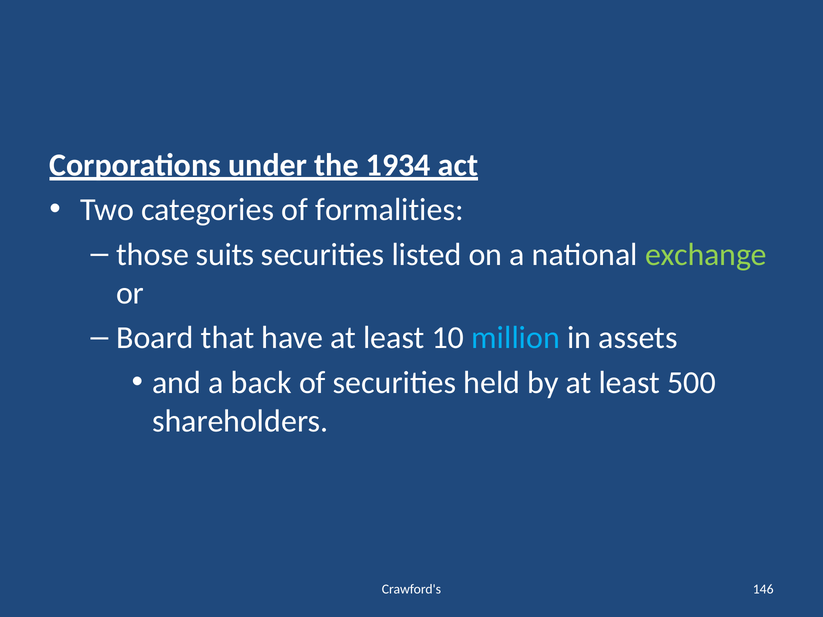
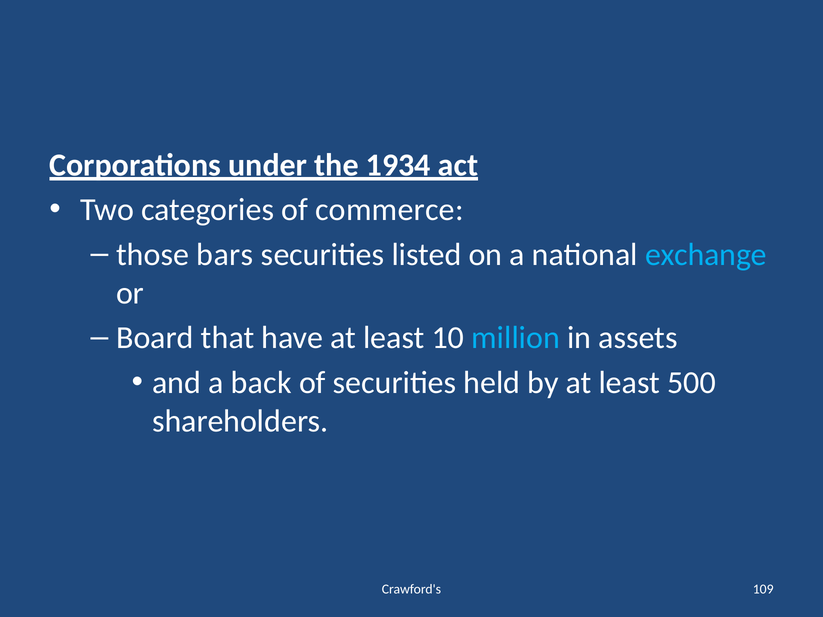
formalities: formalities -> commerce
suits: suits -> bars
exchange colour: light green -> light blue
146: 146 -> 109
